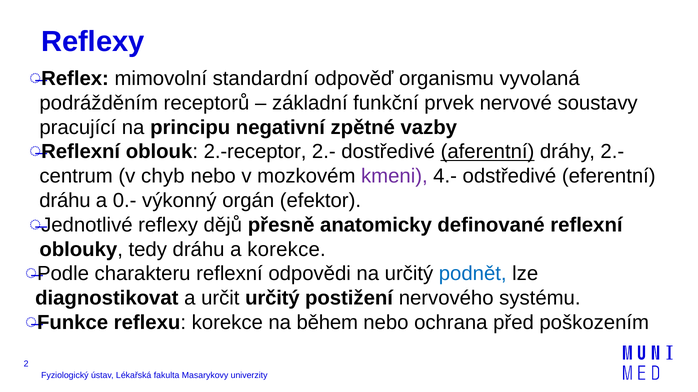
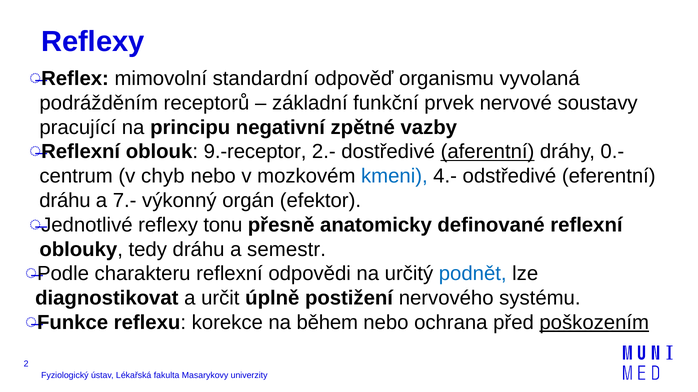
2.-receptor: 2.-receptor -> 9.-receptor
dráhy 2.-: 2.- -> 0.-
kmeni colour: purple -> blue
0.-: 0.- -> 7.-
dějů: dějů -> tonu
a korekce: korekce -> semestr
určit určitý: určitý -> úplně
poškozením underline: none -> present
